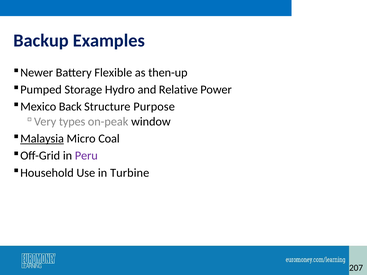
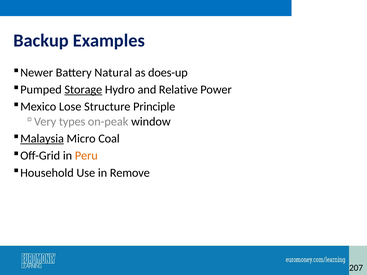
Flexible: Flexible -> Natural
then-up: then-up -> does-up
Storage underline: none -> present
Back: Back -> Lose
Purpose: Purpose -> Principle
Peru colour: purple -> orange
Turbine: Turbine -> Remove
